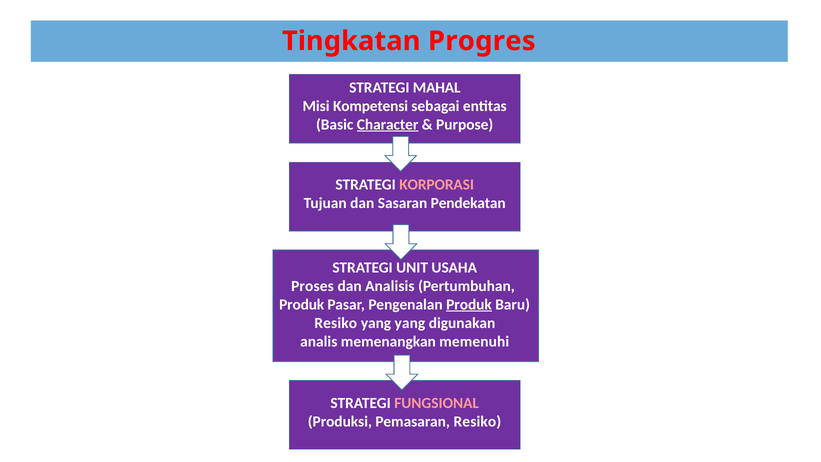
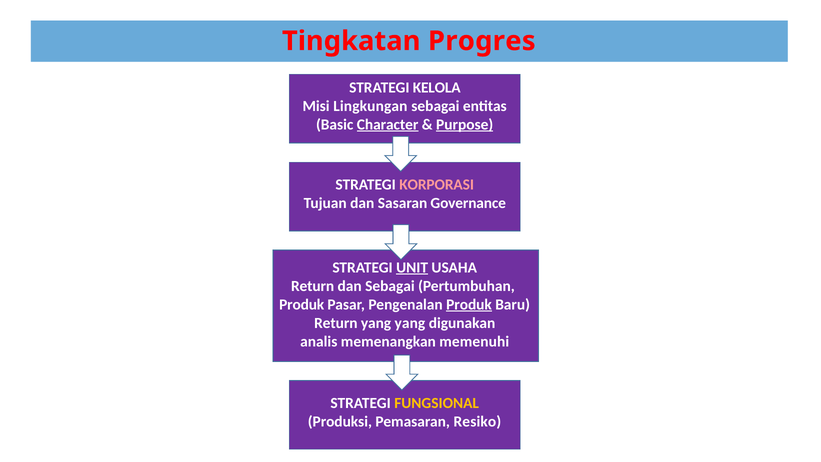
MAHAL: MAHAL -> KELOLA
Kompetensi: Kompetensi -> Lingkungan
Purpose underline: none -> present
Pendekatan: Pendekatan -> Governance
UNIT underline: none -> present
Proses at (312, 286): Proses -> Return
dan Analisis: Analisis -> Sebagai
Resiko at (336, 323): Resiko -> Return
FUNGSIONAL colour: pink -> yellow
